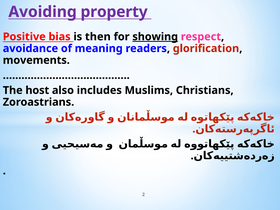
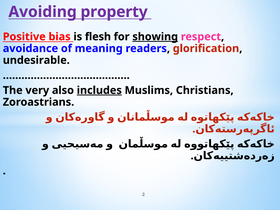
then: then -> flesh
movements: movements -> undesirable
host: host -> very
includes underline: none -> present
